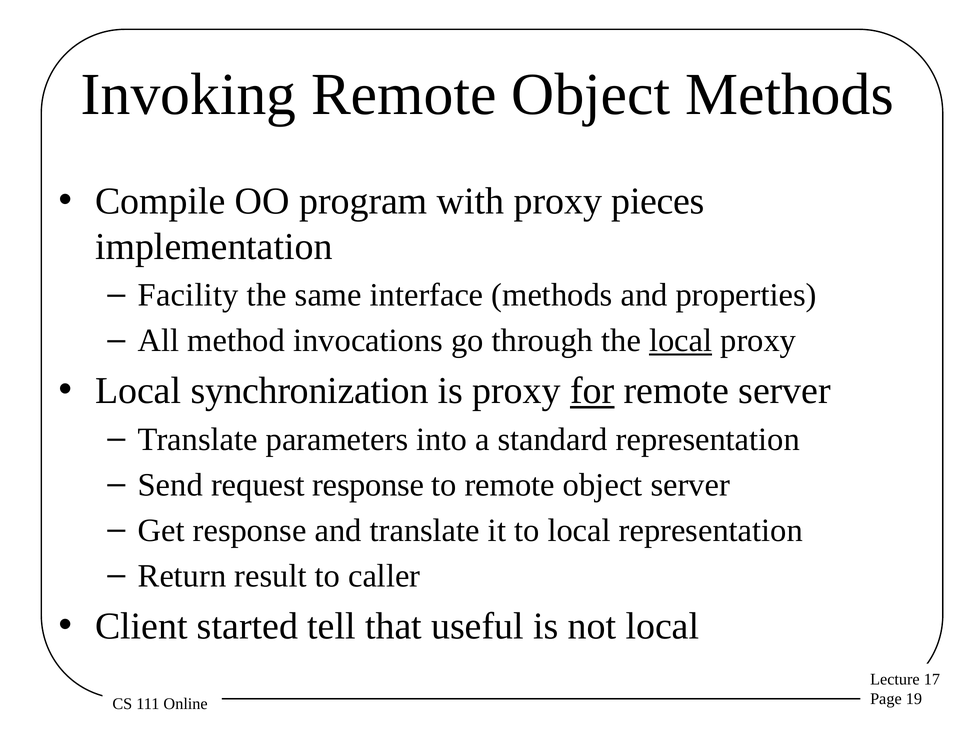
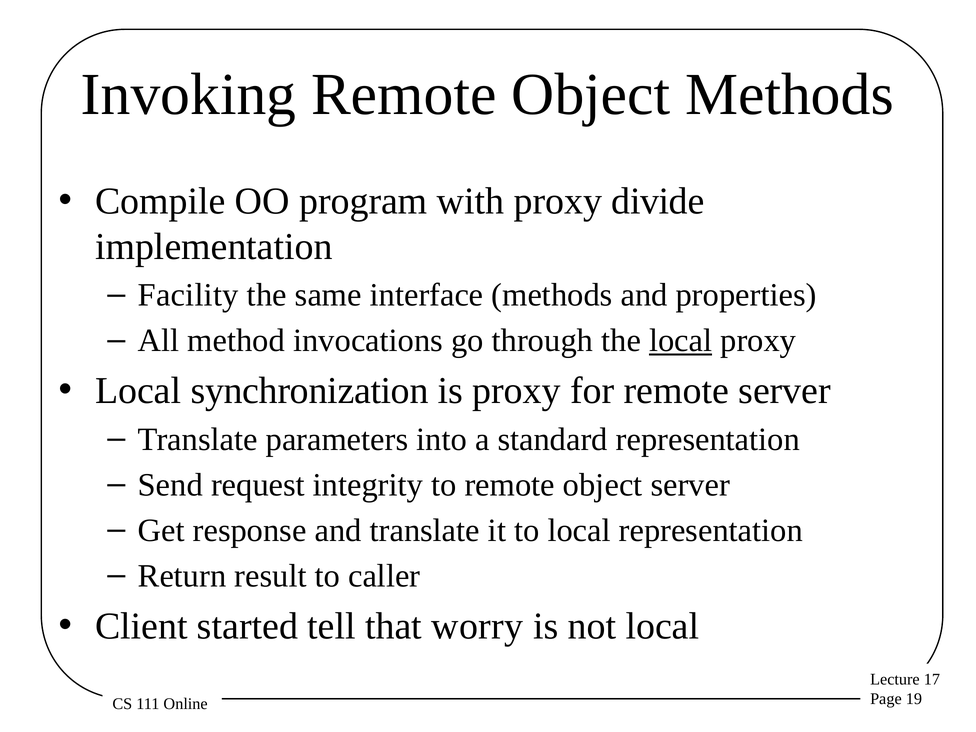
pieces: pieces -> divide
for underline: present -> none
request response: response -> integrity
useful: useful -> worry
